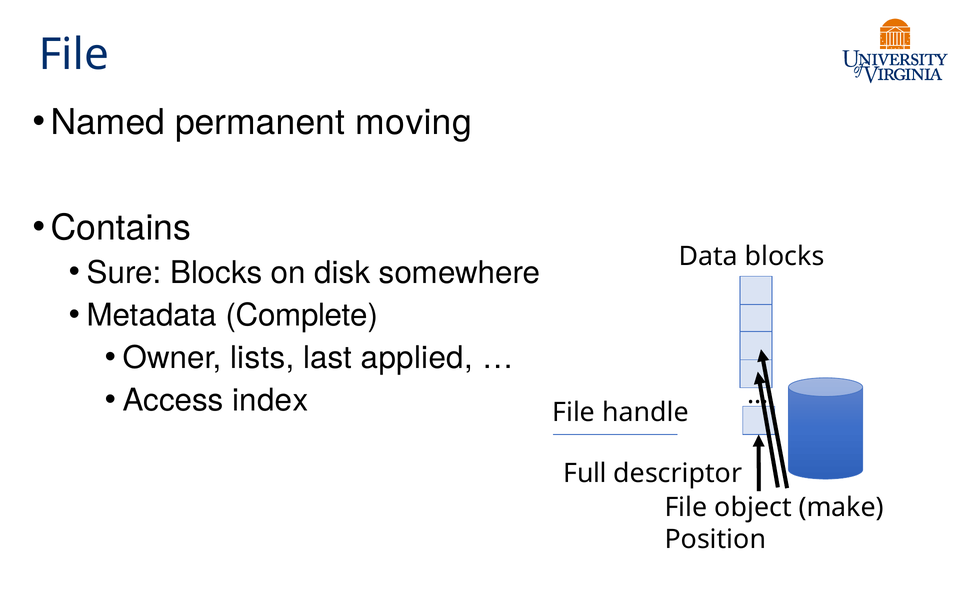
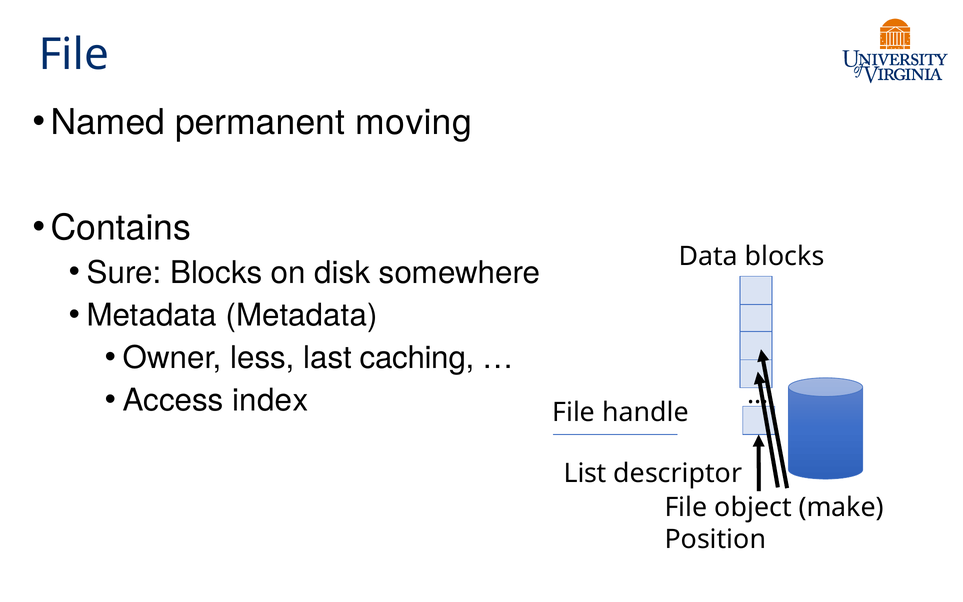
Metadata Complete: Complete -> Metadata
lists: lists -> less
applied: applied -> caching
Full: Full -> List
